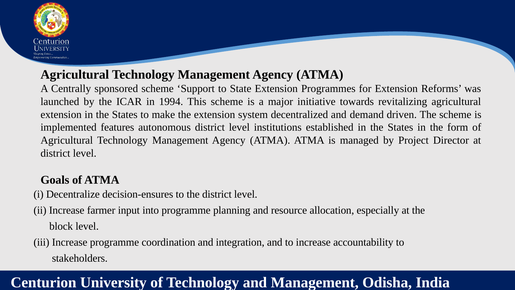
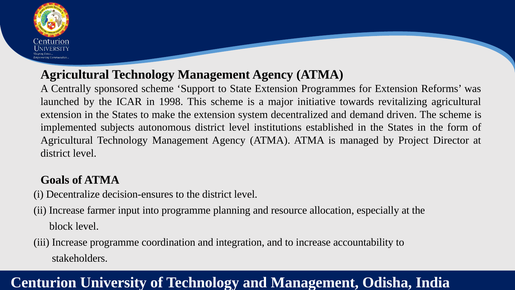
1994: 1994 -> 1998
features: features -> subjects
